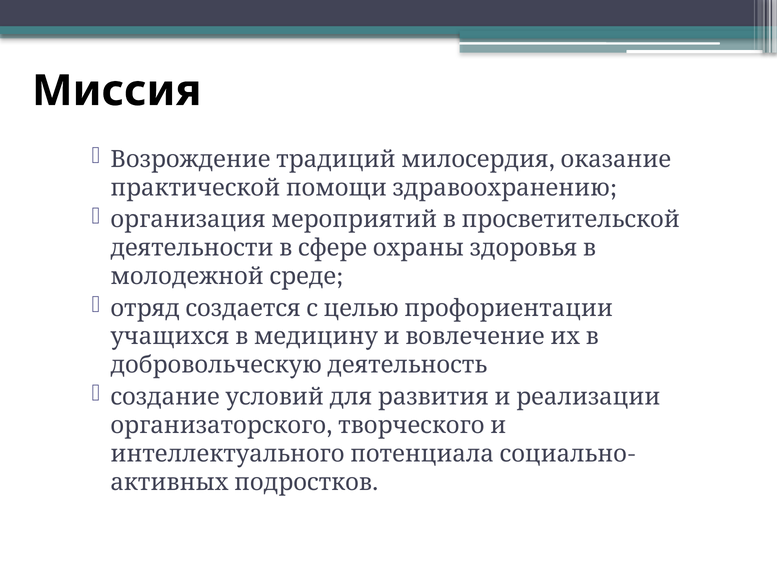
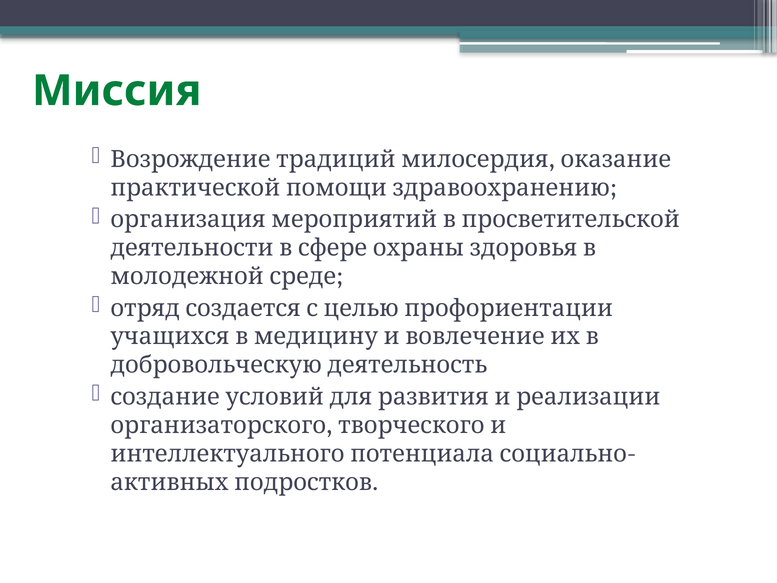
Миссия colour: black -> green
